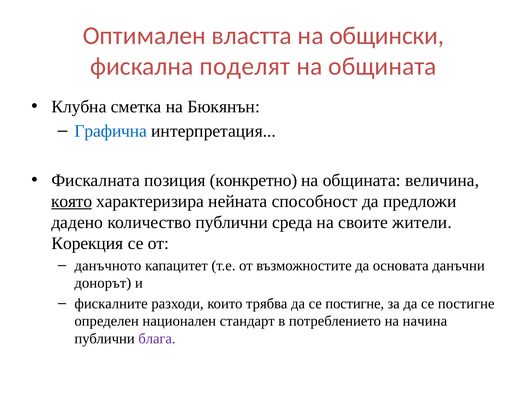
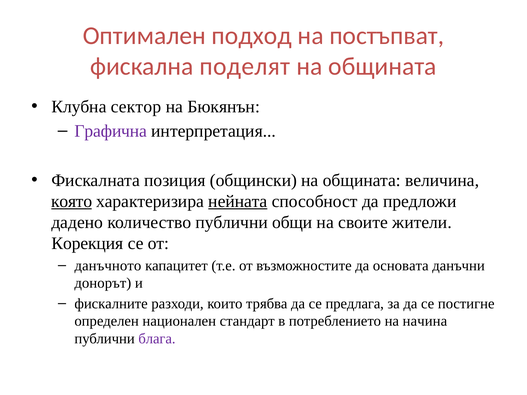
властта: властта -> подход
общински: общински -> постъпват
сметка: сметка -> сектор
Графична colour: blue -> purple
конкретно: конкретно -> общински
нейната underline: none -> present
среда: среда -> общи
трябва да се постигне: постигне -> предлага
